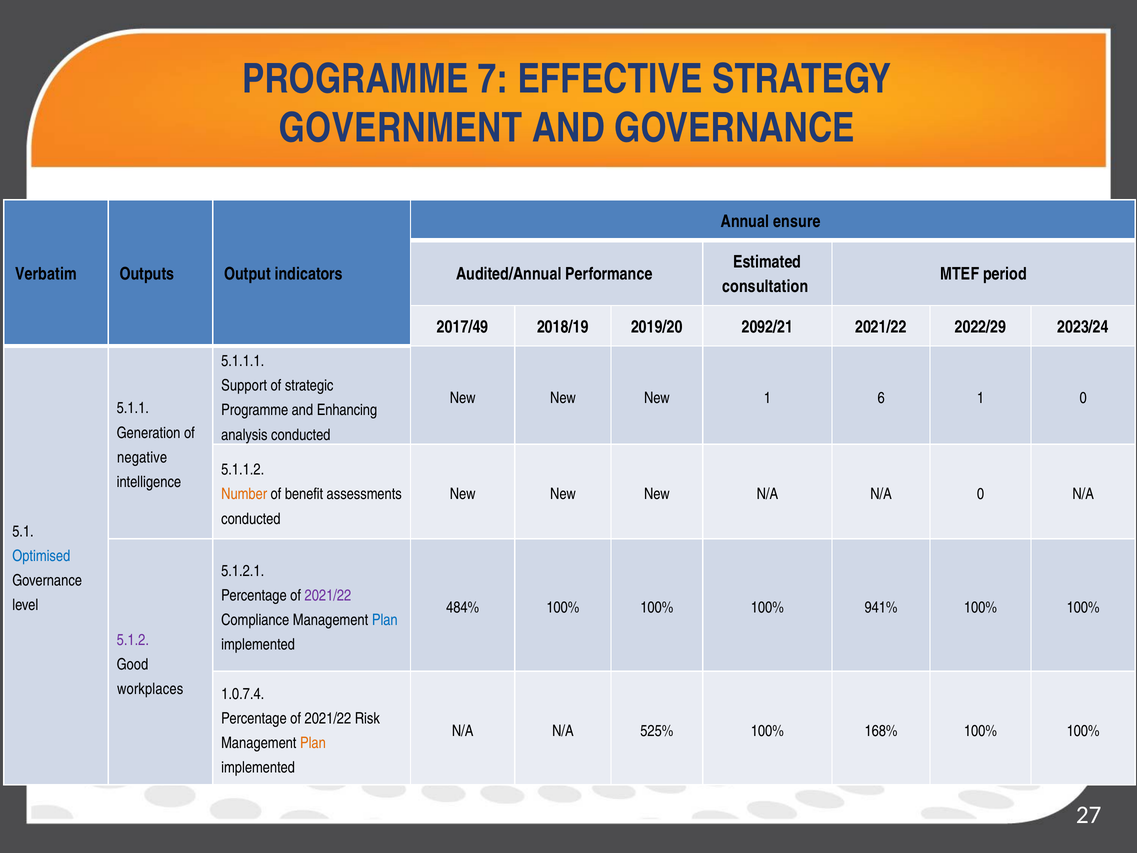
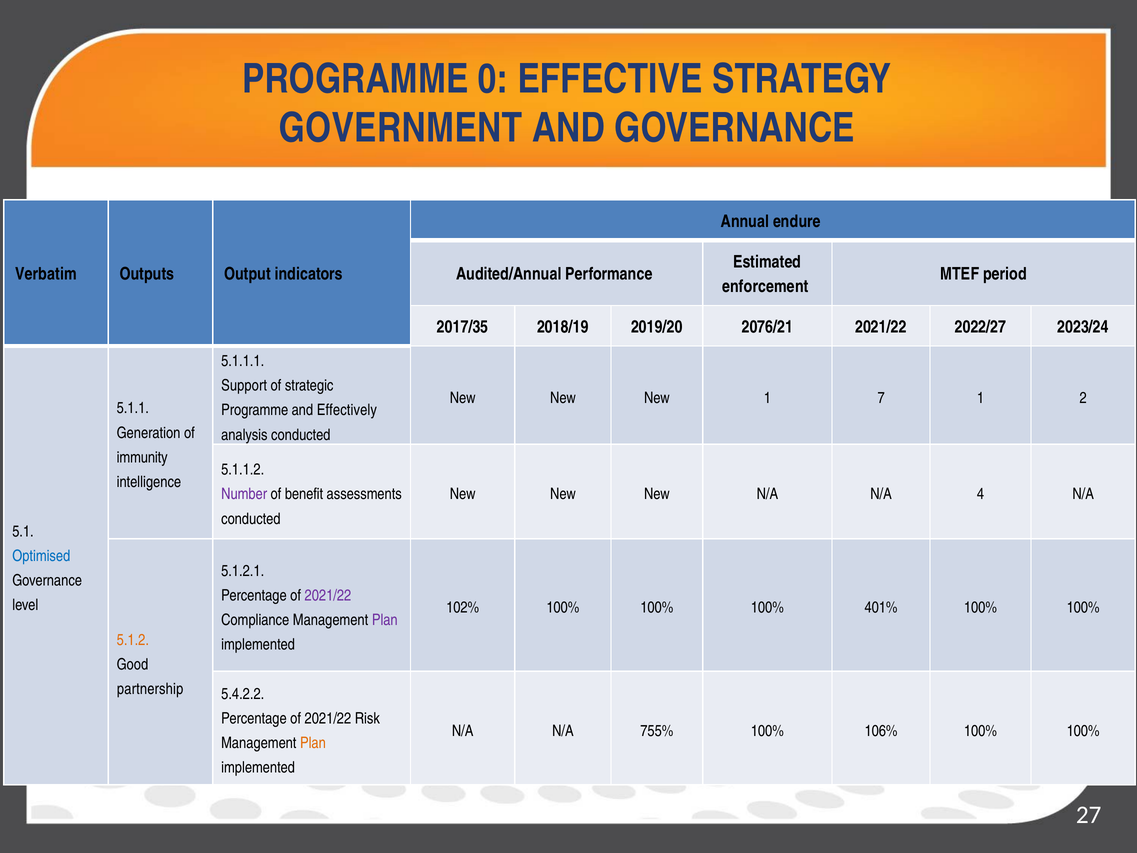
7: 7 -> 0
ensure: ensure -> endure
consultation: consultation -> enforcement
2017/49: 2017/49 -> 2017/35
2092/21: 2092/21 -> 2076/21
2022/29: 2022/29 -> 2022/27
6: 6 -> 7
1 0: 0 -> 2
Enhancing: Enhancing -> Effectively
negative: negative -> immunity
Number colour: orange -> purple
N/A 0: 0 -> 4
484%: 484% -> 102%
941%: 941% -> 401%
Plan at (385, 620) colour: blue -> purple
5.1.2 colour: purple -> orange
workplaces: workplaces -> partnership
1.0.7.4: 1.0.7.4 -> 5.4.2.2
525%: 525% -> 755%
168%: 168% -> 106%
